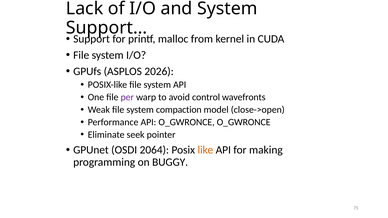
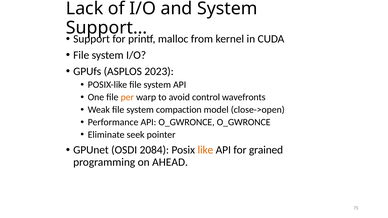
2026: 2026 -> 2023
per colour: purple -> orange
2064: 2064 -> 2084
making: making -> grained
BUGGY: BUGGY -> AHEAD
